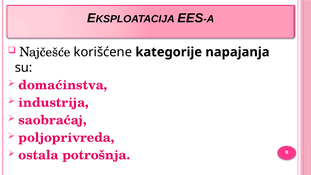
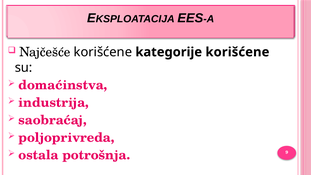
napajanja at (237, 52): napajanja -> korišćene
